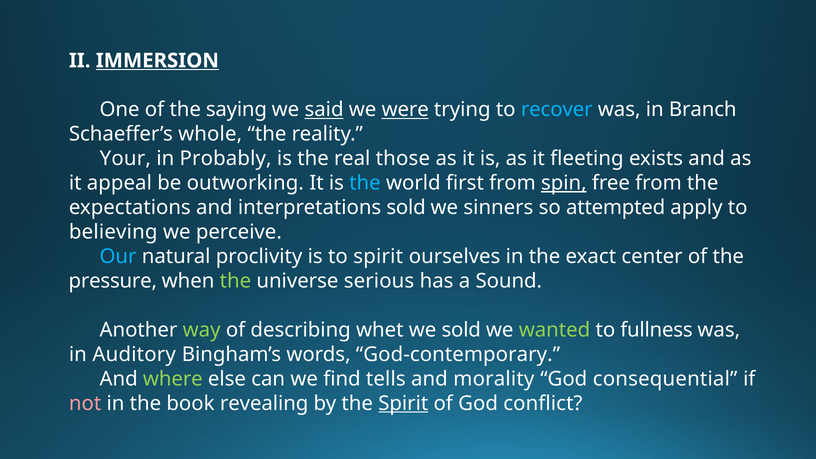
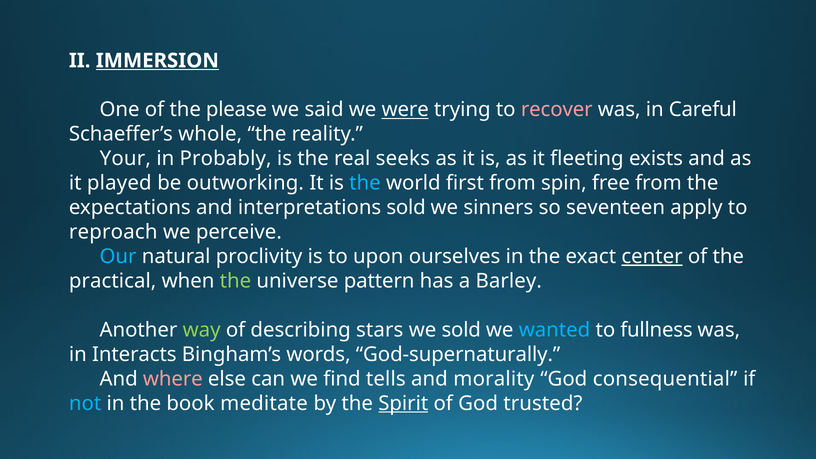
saying: saying -> please
said underline: present -> none
recover colour: light blue -> pink
Branch: Branch -> Careful
those: those -> seeks
appeal: appeal -> played
spin underline: present -> none
attempted: attempted -> seventeen
believing: believing -> reproach
to spirit: spirit -> upon
center underline: none -> present
pressure: pressure -> practical
serious: serious -> pattern
Sound: Sound -> Barley
whet: whet -> stars
wanted colour: light green -> light blue
Auditory: Auditory -> Interacts
God-contemporary: God-contemporary -> God-supernaturally
where colour: light green -> pink
not colour: pink -> light blue
revealing: revealing -> meditate
conflict: conflict -> trusted
